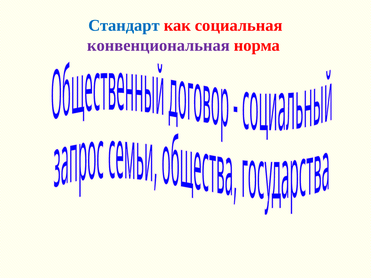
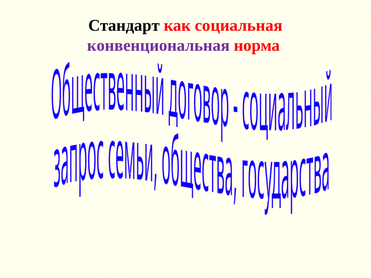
Стандарт colour: blue -> black
